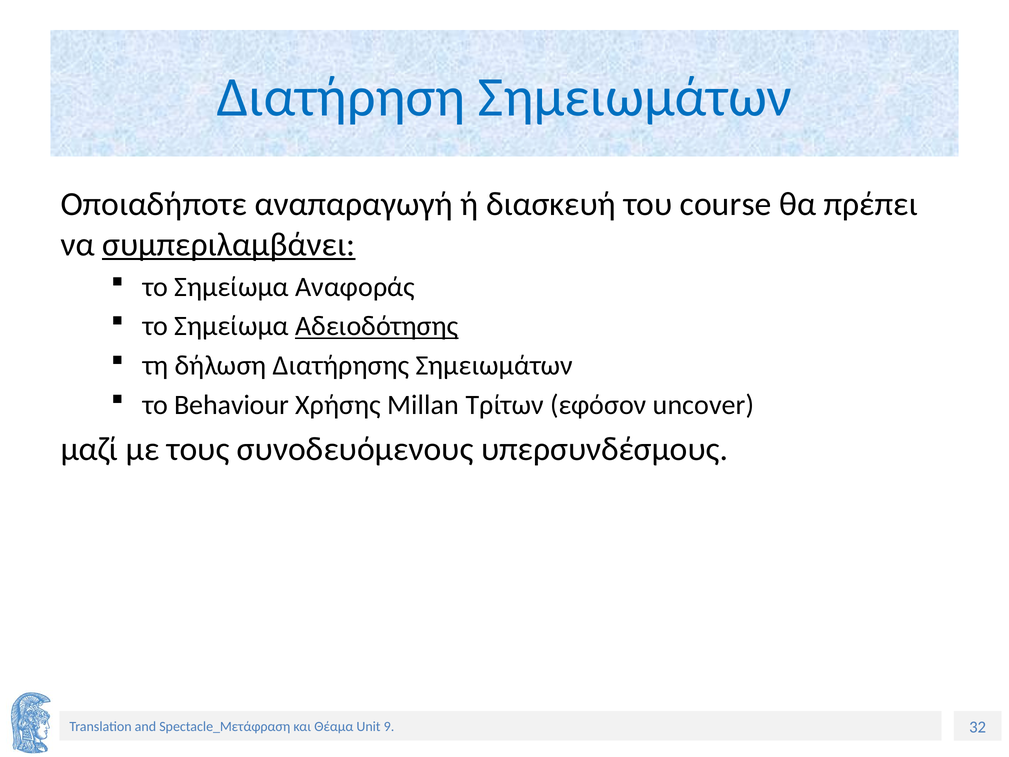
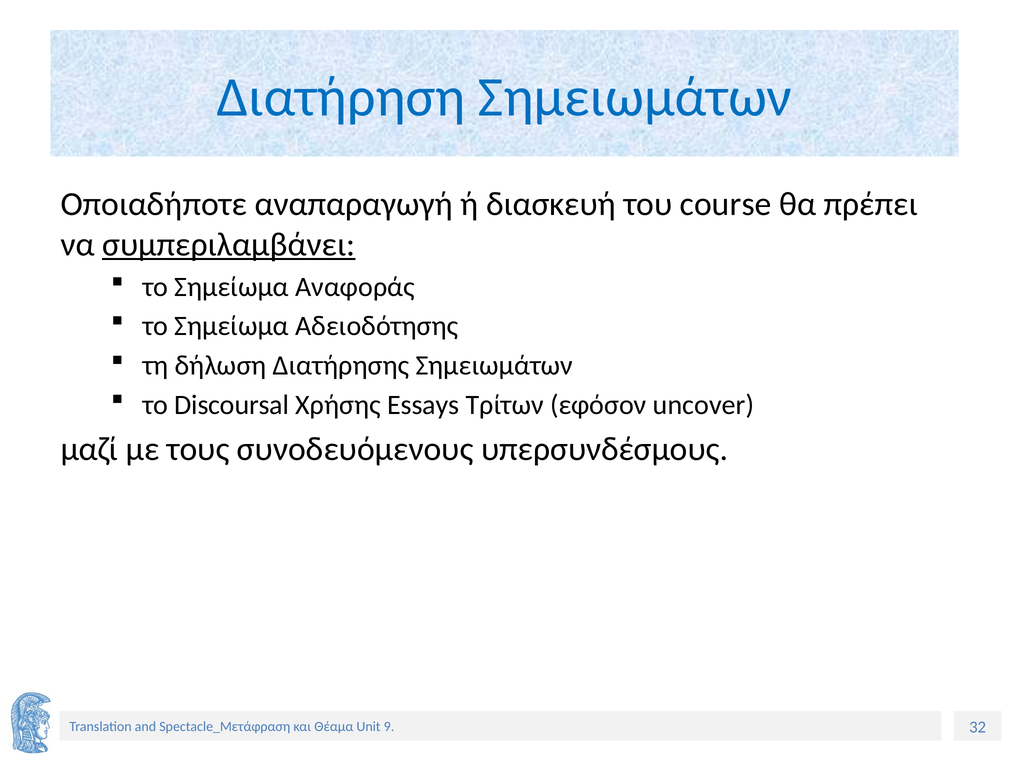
Αδειοδότησης underline: present -> none
Behaviour: Behaviour -> Discoursal
Millan: Millan -> Essays
